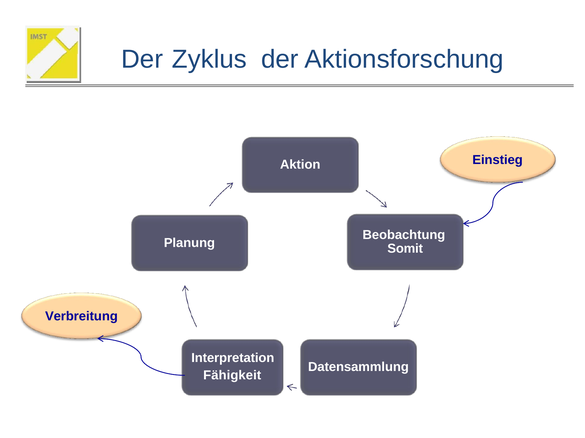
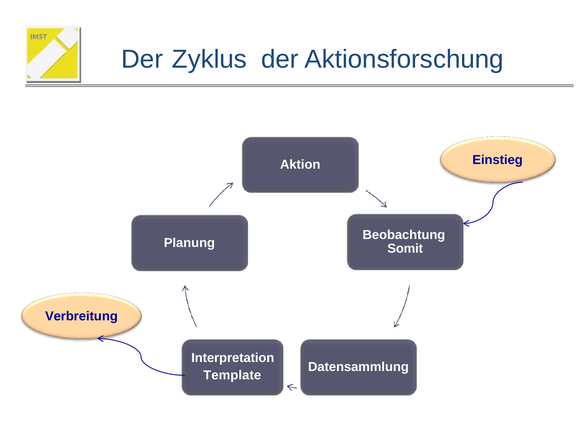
Fähigkeit: Fähigkeit -> Template
